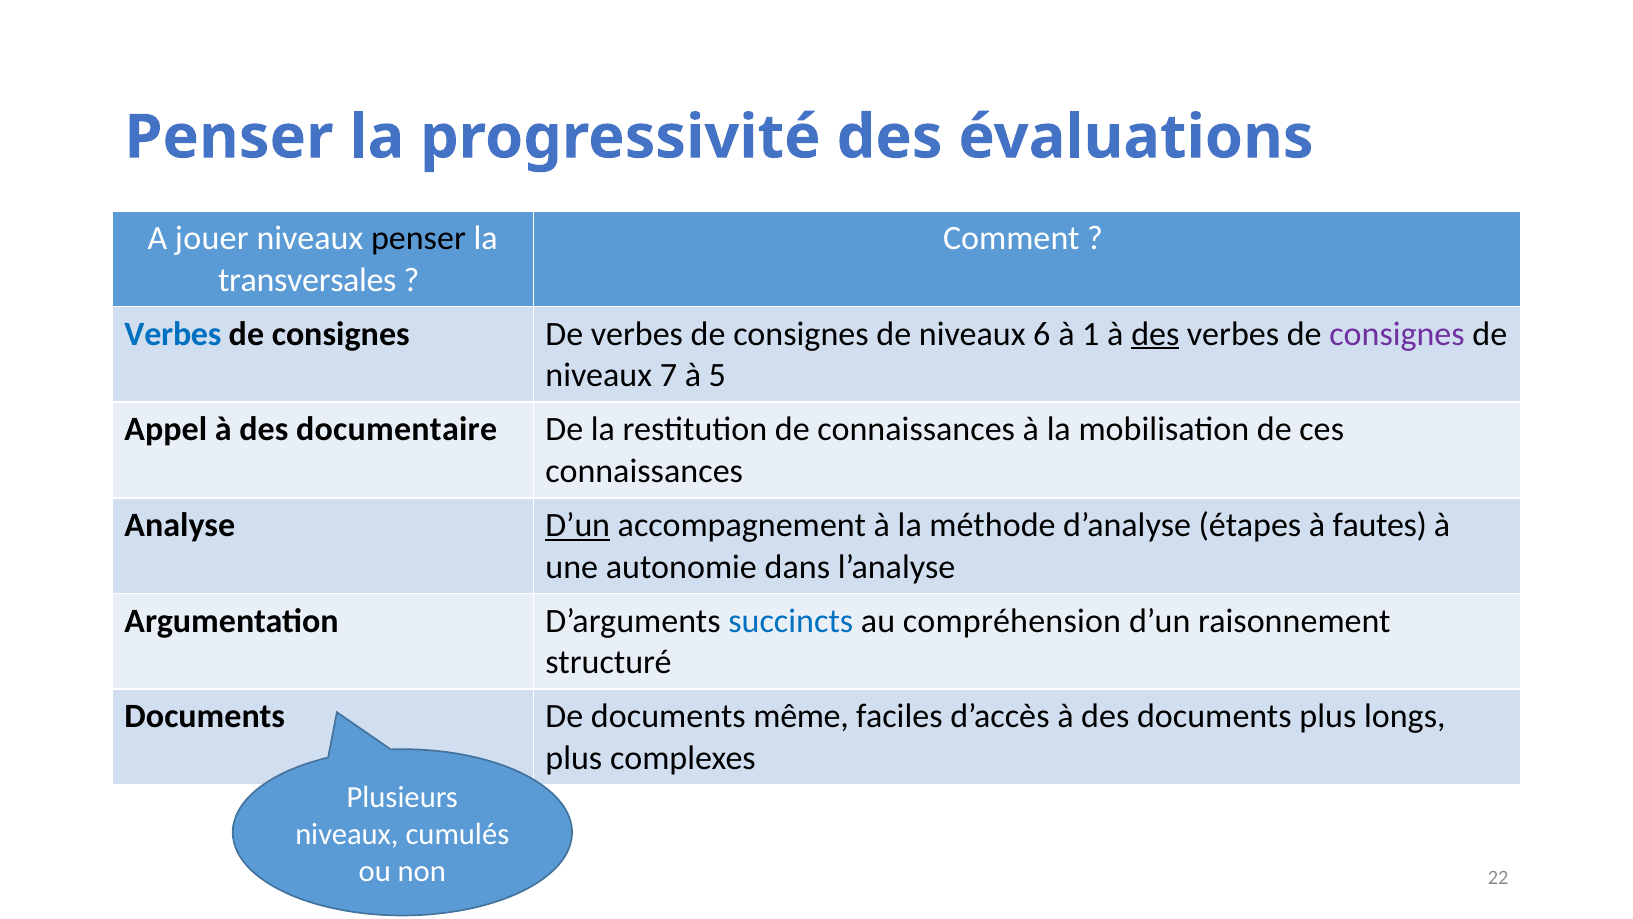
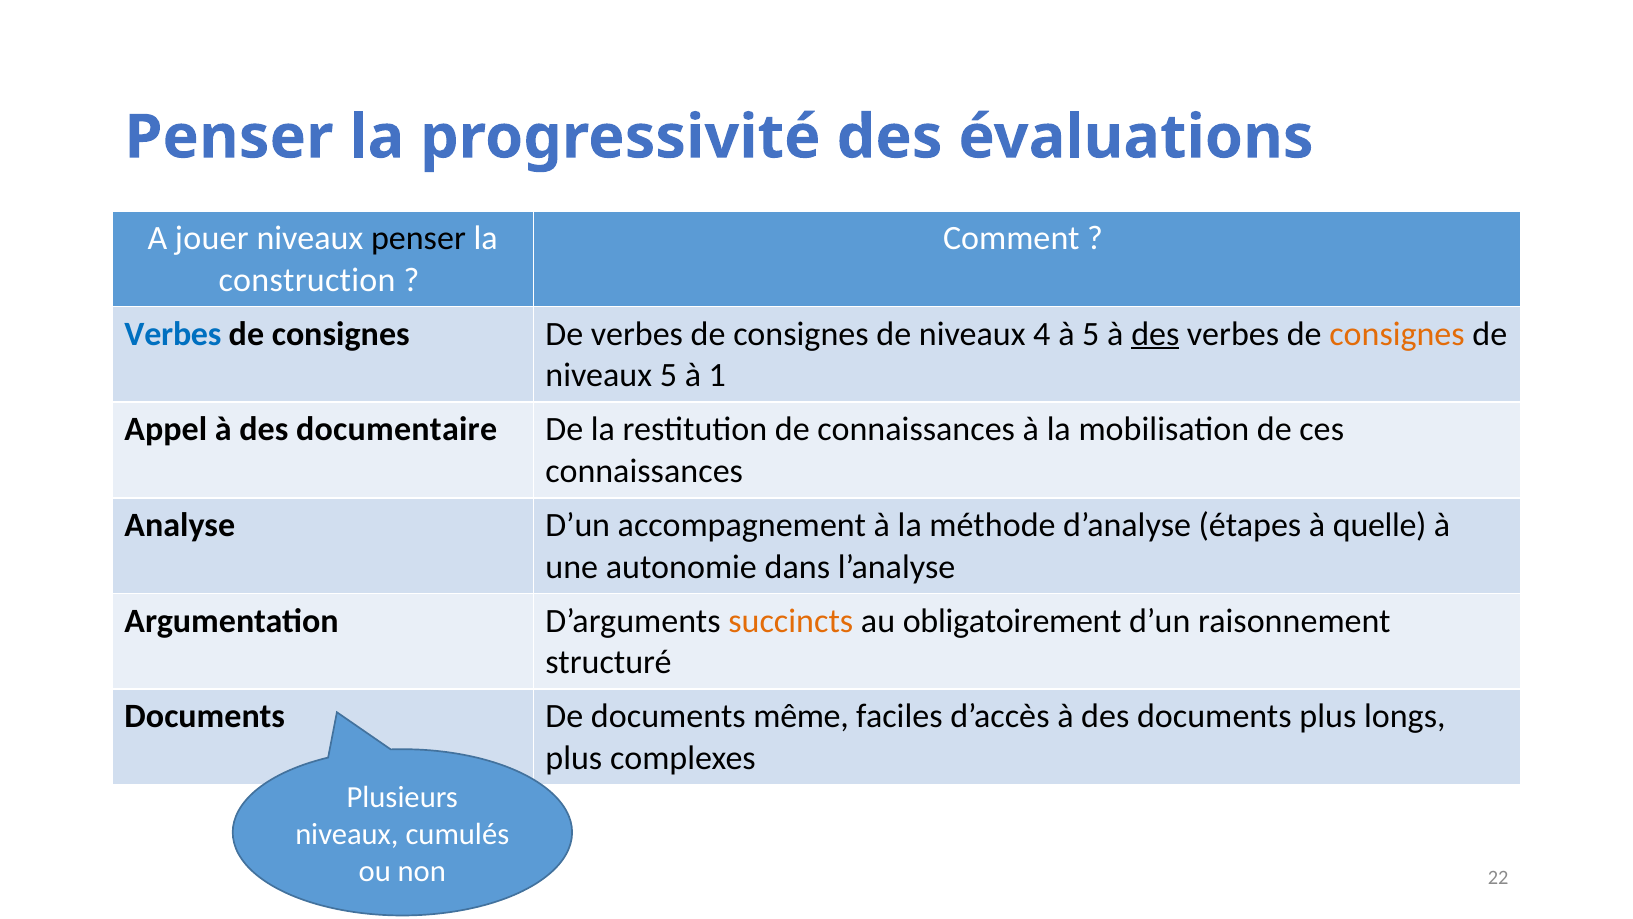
transversales: transversales -> construction
6: 6 -> 4
à 1: 1 -> 5
consignes at (1397, 334) colour: purple -> orange
niveaux 7: 7 -> 5
5: 5 -> 1
D’un at (578, 525) underline: present -> none
fautes: fautes -> quelle
succincts colour: blue -> orange
compréhension: compréhension -> obligatoirement
